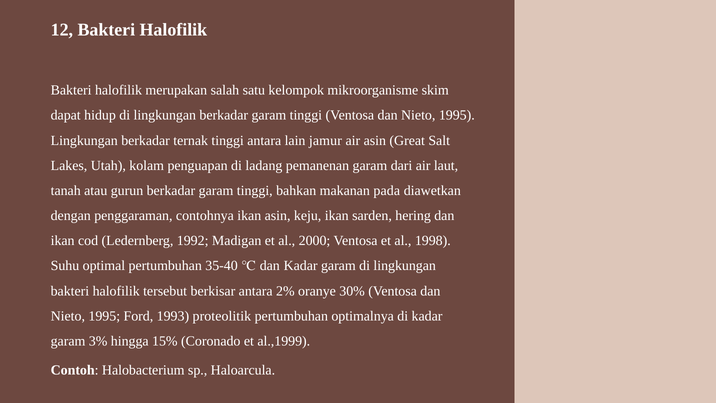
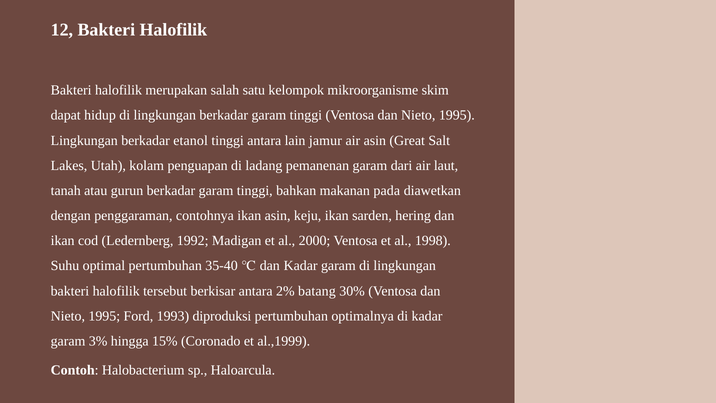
ternak: ternak -> etanol
oranye: oranye -> batang
proteolitik: proteolitik -> diproduksi
